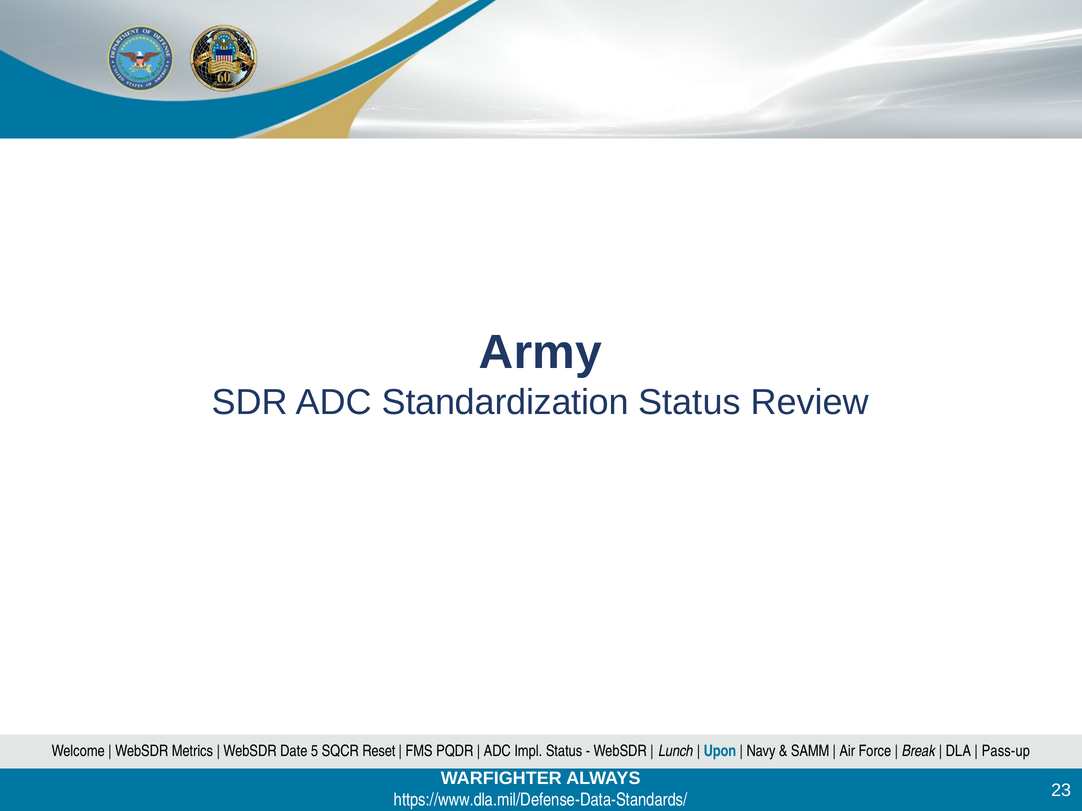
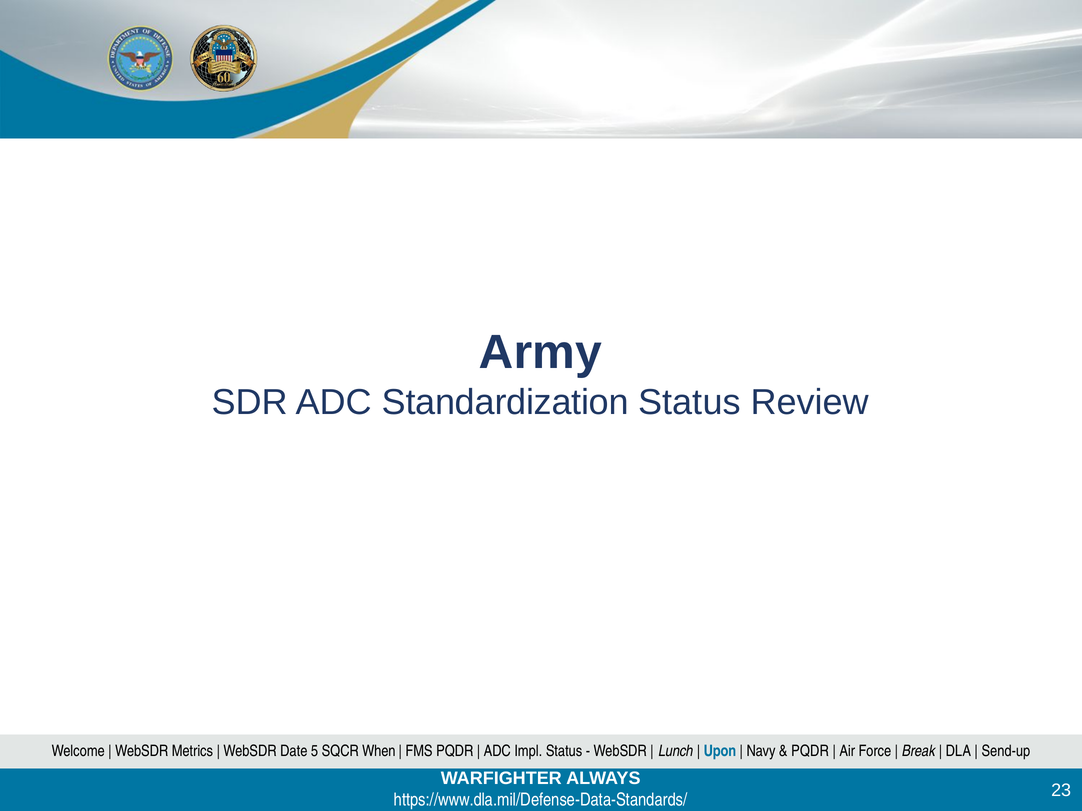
Reset: Reset -> When
SAMM at (810, 751): SAMM -> PQDR
Pass-up: Pass-up -> Send-up
